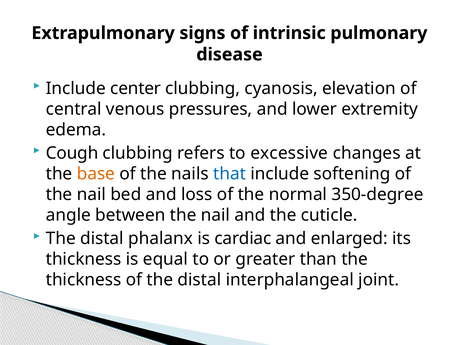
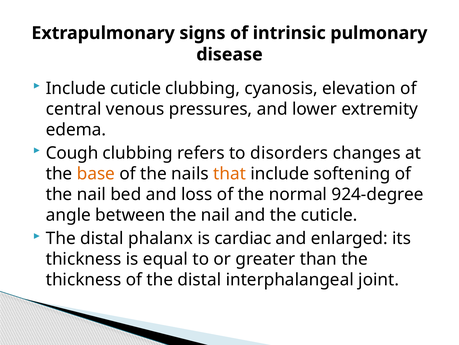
Include center: center -> cuticle
excessive: excessive -> disorders
that colour: blue -> orange
350-degree: 350-degree -> 924-degree
